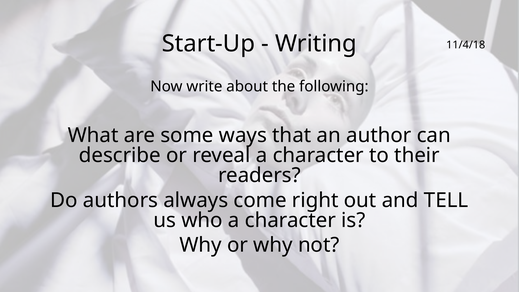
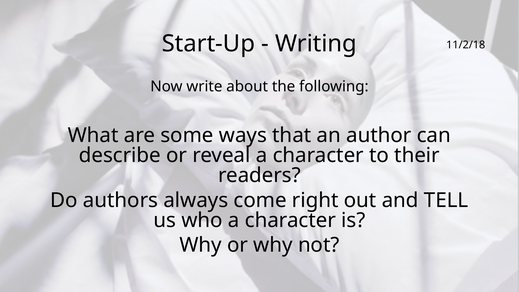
11/4/18: 11/4/18 -> 11/2/18
